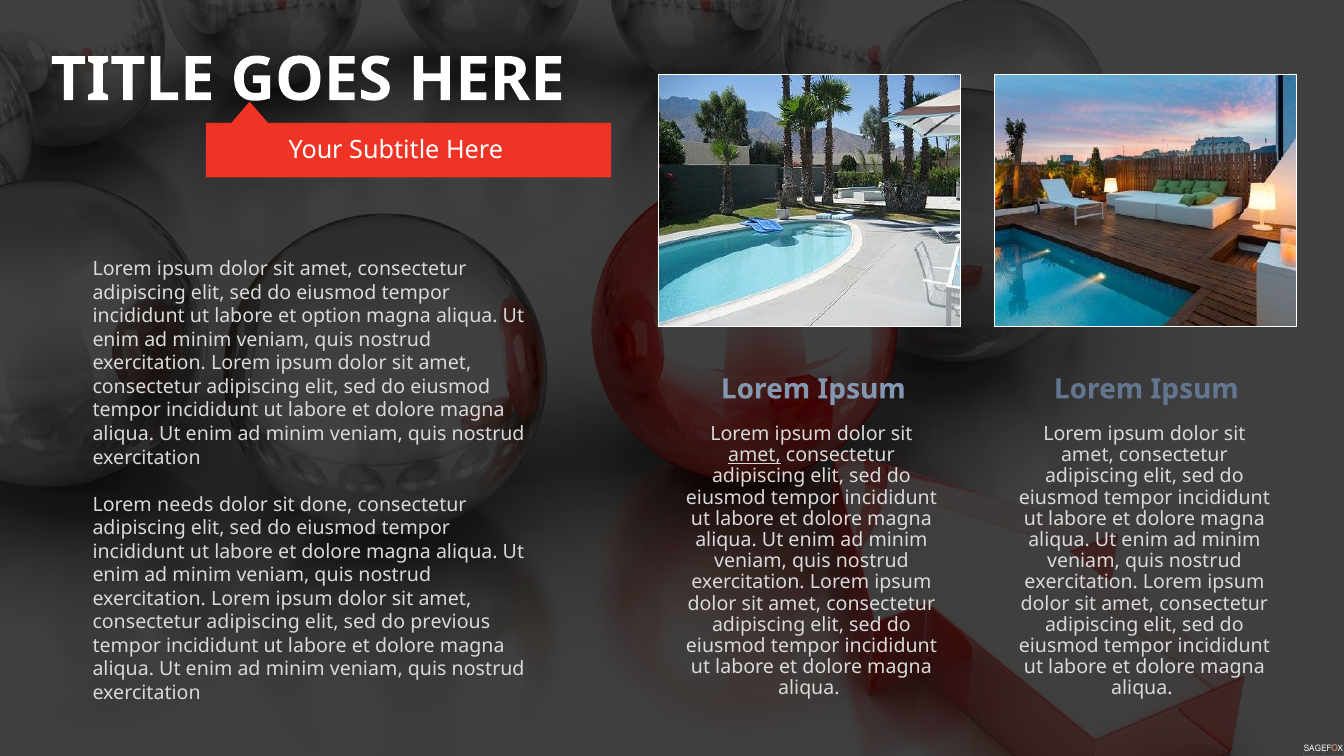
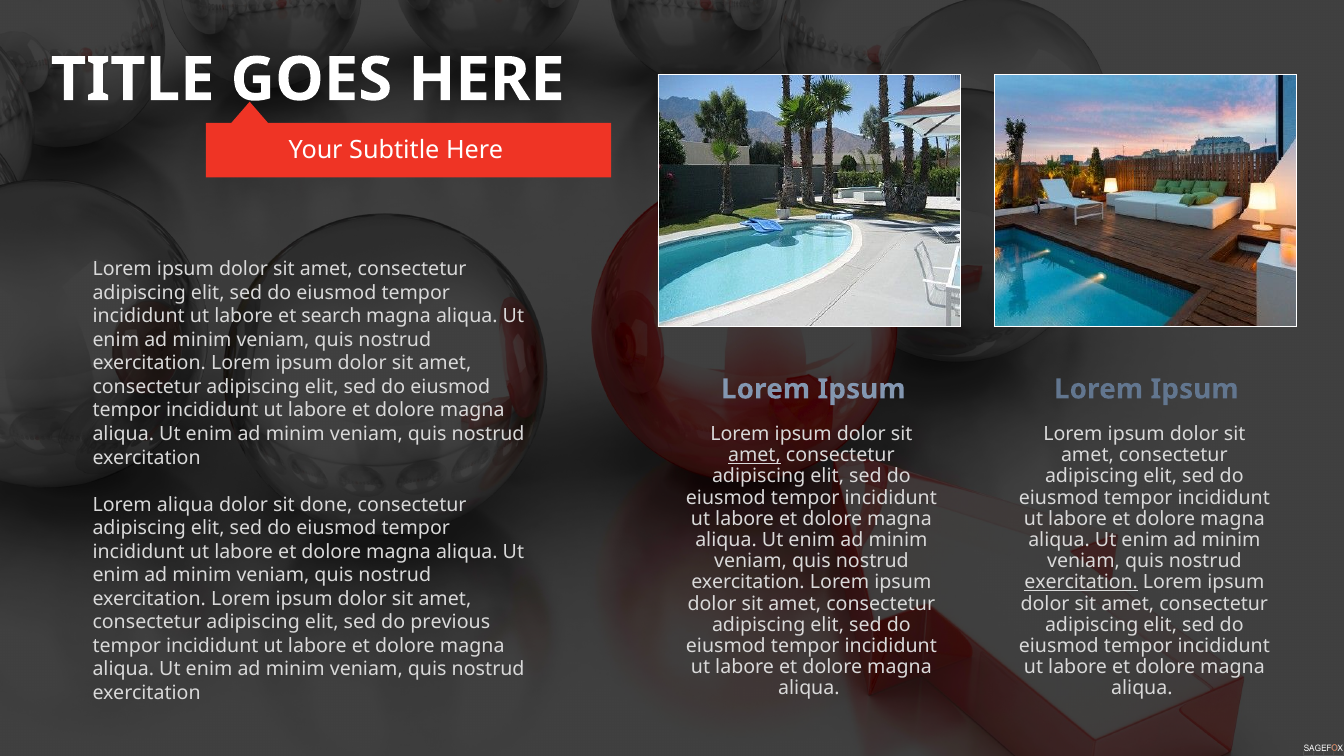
option: option -> search
Lorem needs: needs -> aliqua
exercitation at (1081, 582) underline: none -> present
